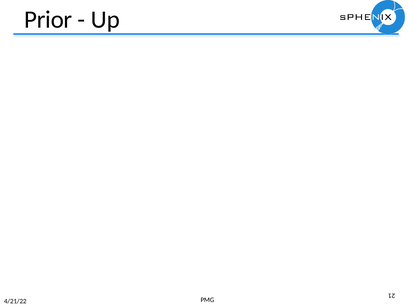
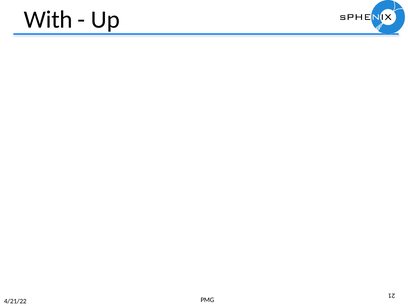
Prior: Prior -> With
